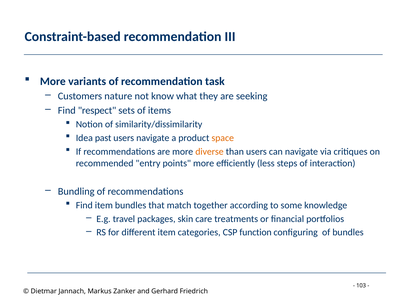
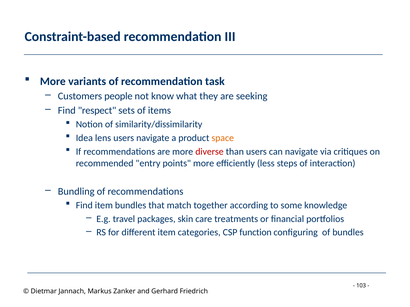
nature: nature -> people
past: past -> lens
diverse colour: orange -> red
